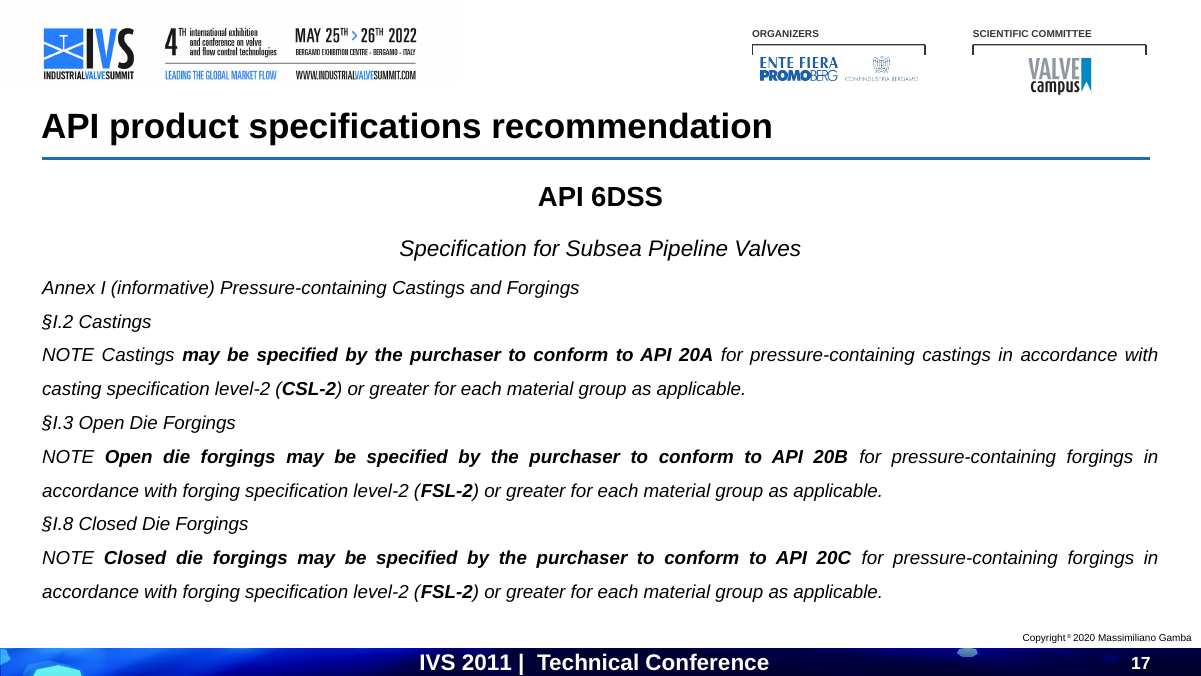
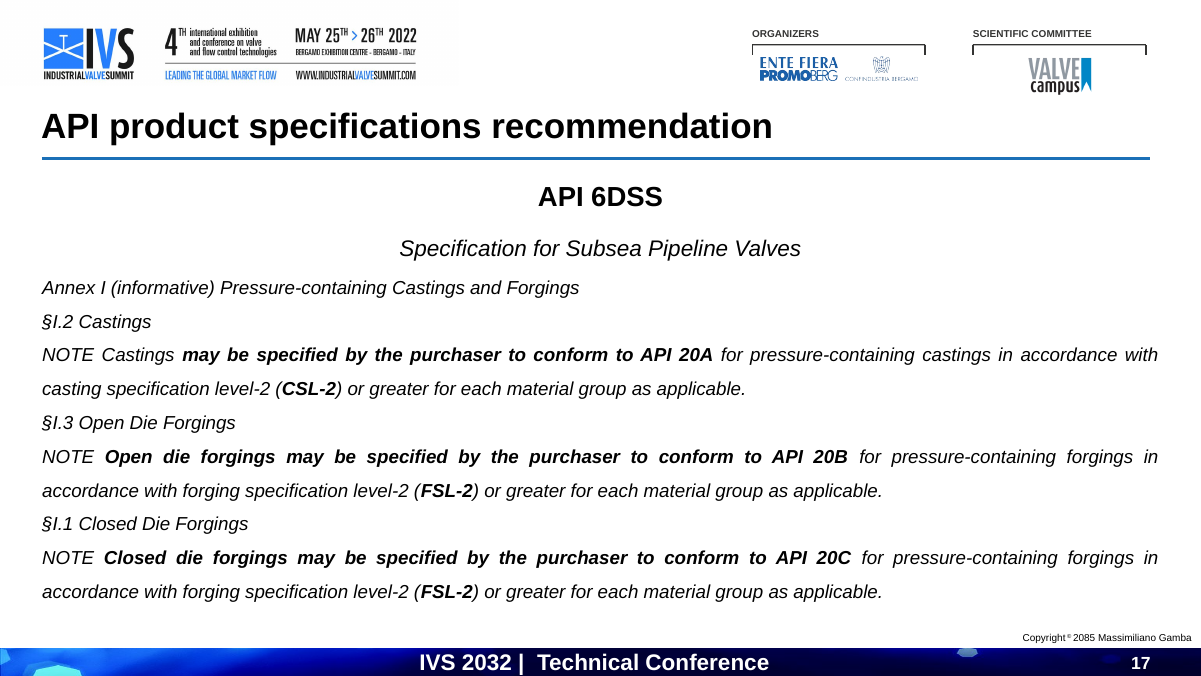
§I.8: §I.8 -> §I.1
2020: 2020 -> 2085
2011: 2011 -> 2032
